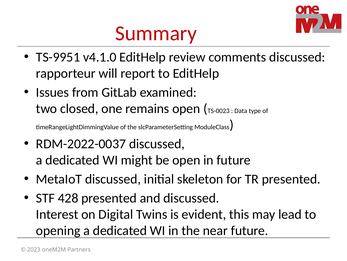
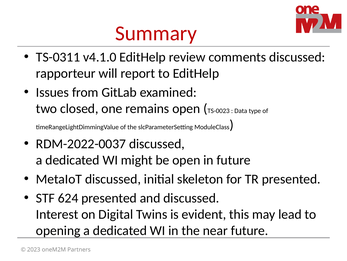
TS-9951: TS-9951 -> TS-0311
428: 428 -> 624
